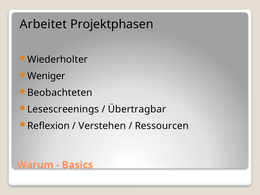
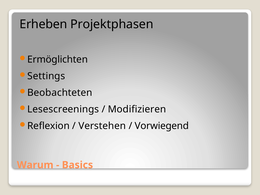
Arbeitet: Arbeitet -> Erheben
Wiederholter: Wiederholter -> Ermöglichten
Weniger: Weniger -> Settings
Übertragbar: Übertragbar -> Modifizieren
Ressourcen: Ressourcen -> Vorwiegend
